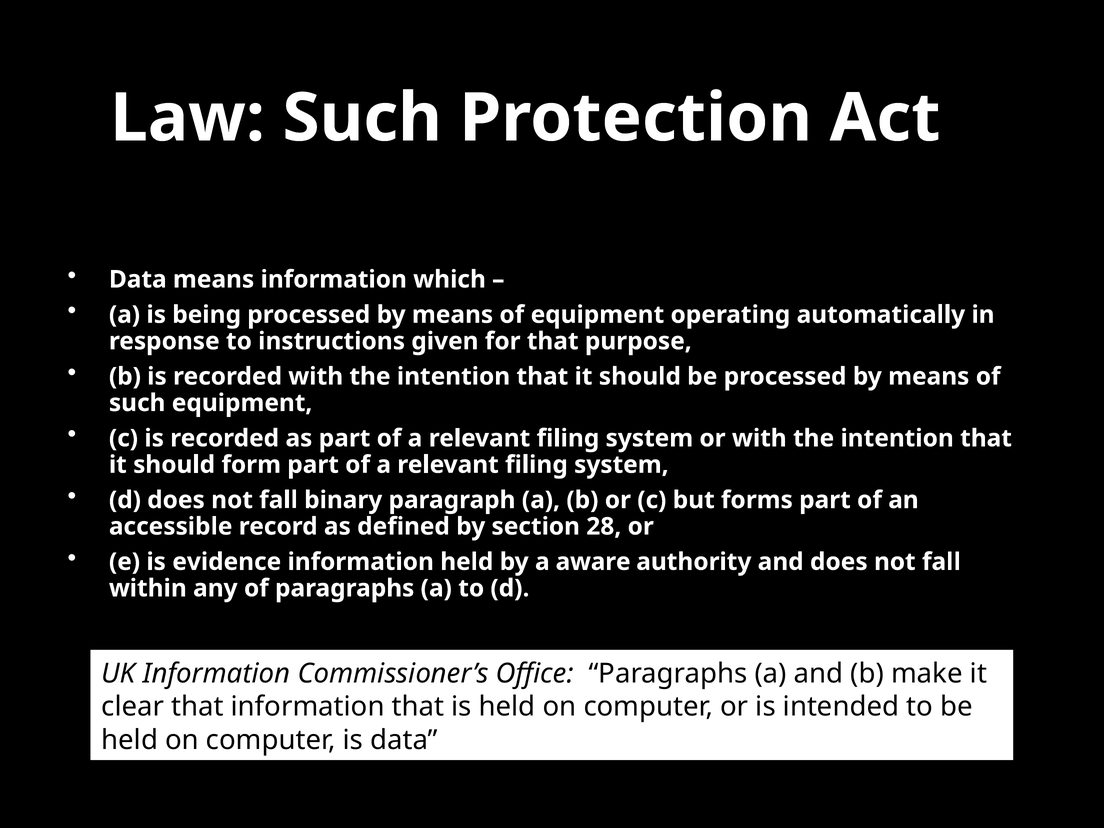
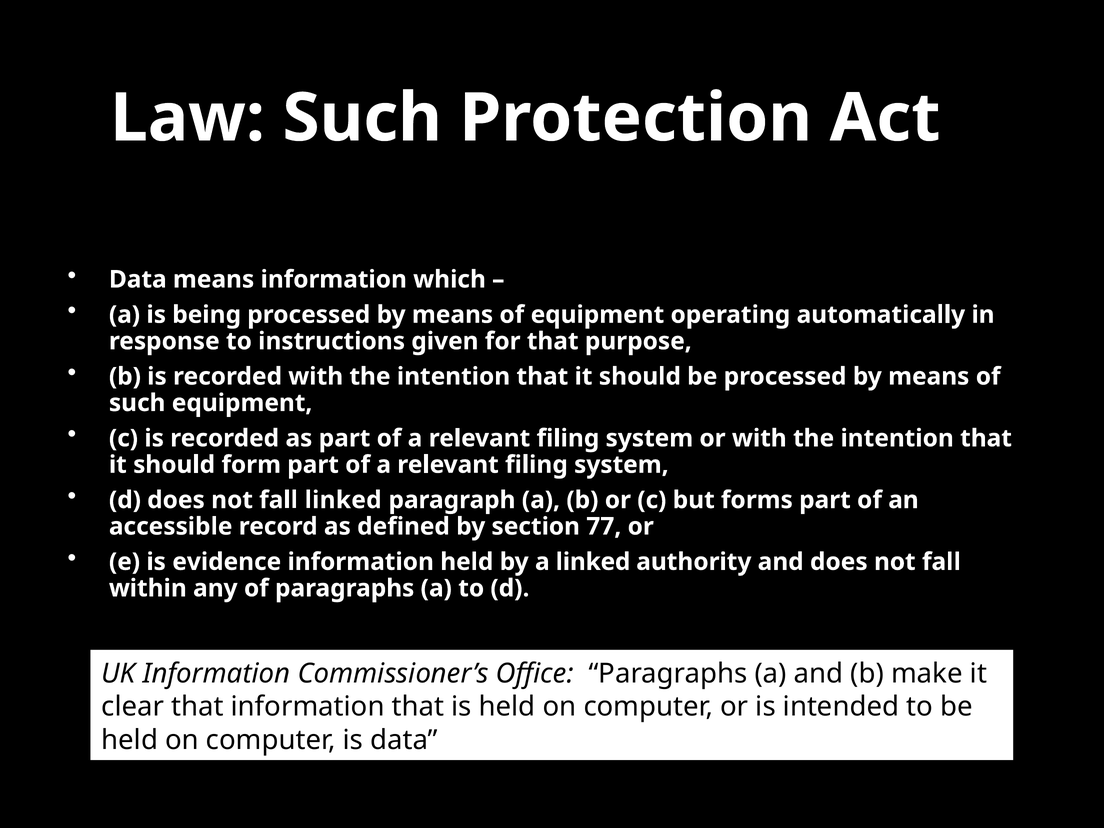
fall binary: binary -> linked
28: 28 -> 77
a aware: aware -> linked
